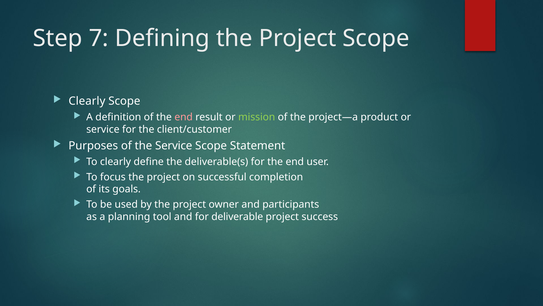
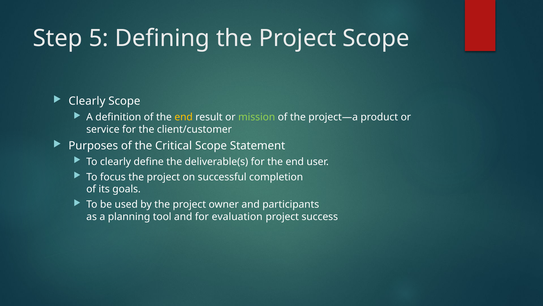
7: 7 -> 5
end at (184, 117) colour: pink -> yellow
the Service: Service -> Critical
deliverable: deliverable -> evaluation
